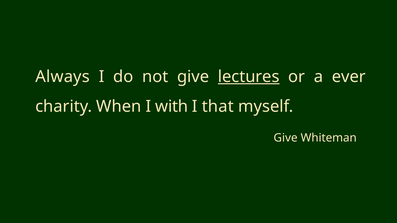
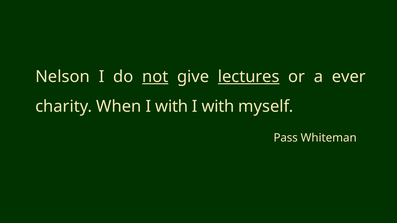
Always: Always -> Nelson
not underline: none -> present
that at (218, 107): that -> with
Give at (286, 138): Give -> Pass
